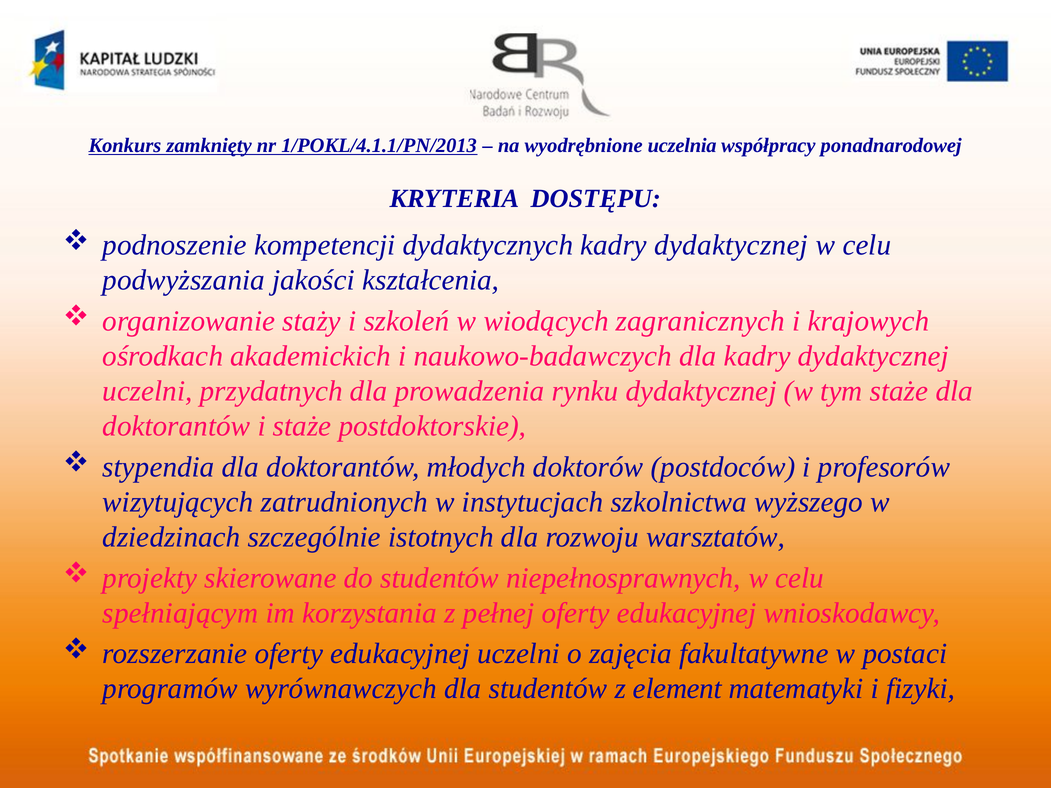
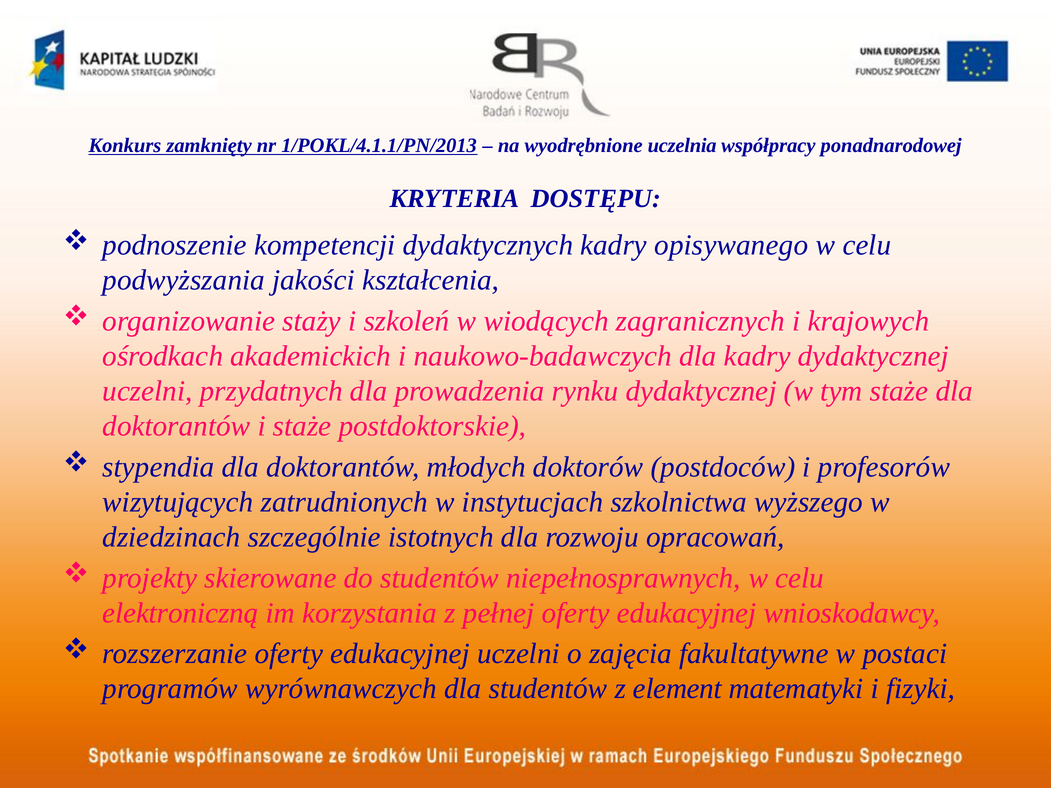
dydaktycznych kadry dydaktycznej: dydaktycznej -> opisywanego
warsztatów: warsztatów -> opracowań
spełniającym: spełniającym -> elektroniczną
